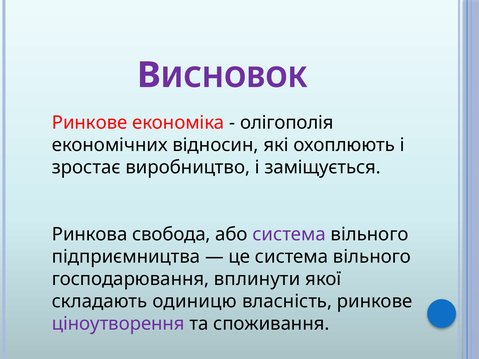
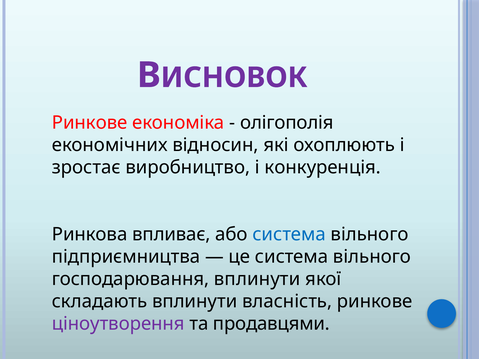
заміщується: заміщується -> конкуренція
свобода: свобода -> впливає
система at (289, 235) colour: purple -> blue
складають одиницю: одиницю -> вплинути
споживання: споживання -> продавцями
